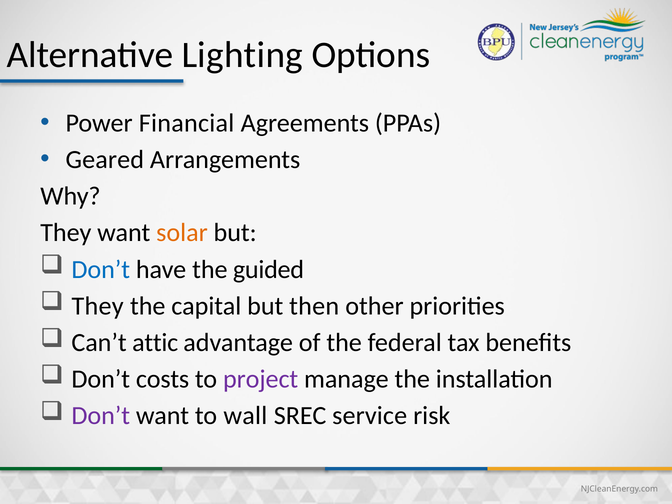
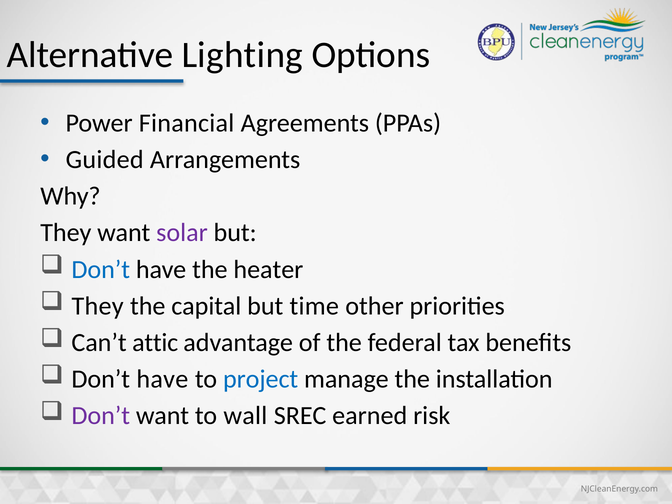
Geared: Geared -> Guided
solar colour: orange -> purple
guided: guided -> heater
then: then -> time
costs at (163, 379): costs -> have
project colour: purple -> blue
service: service -> earned
